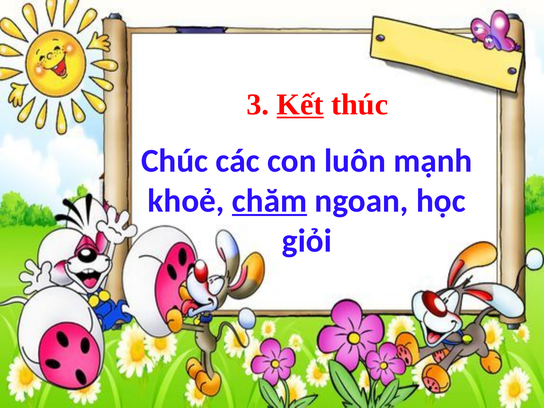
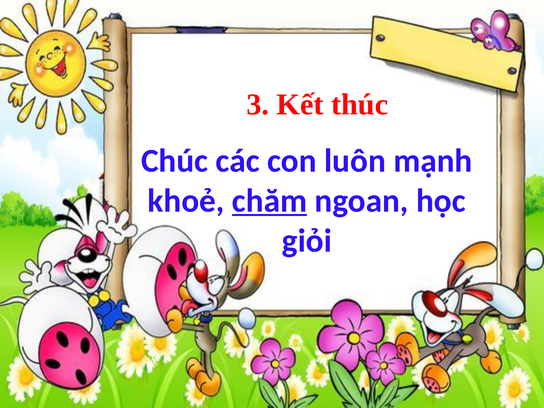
Kết underline: present -> none
